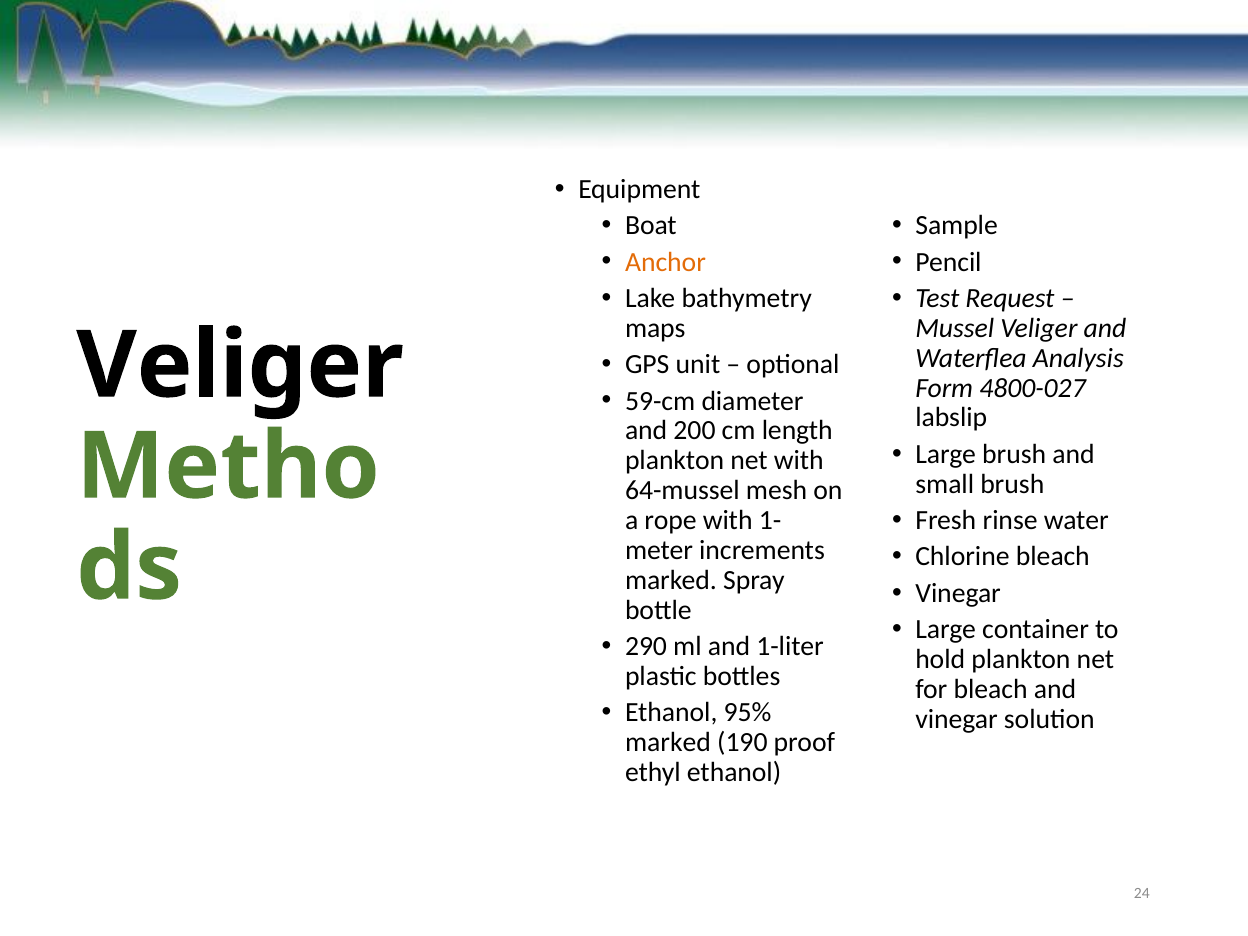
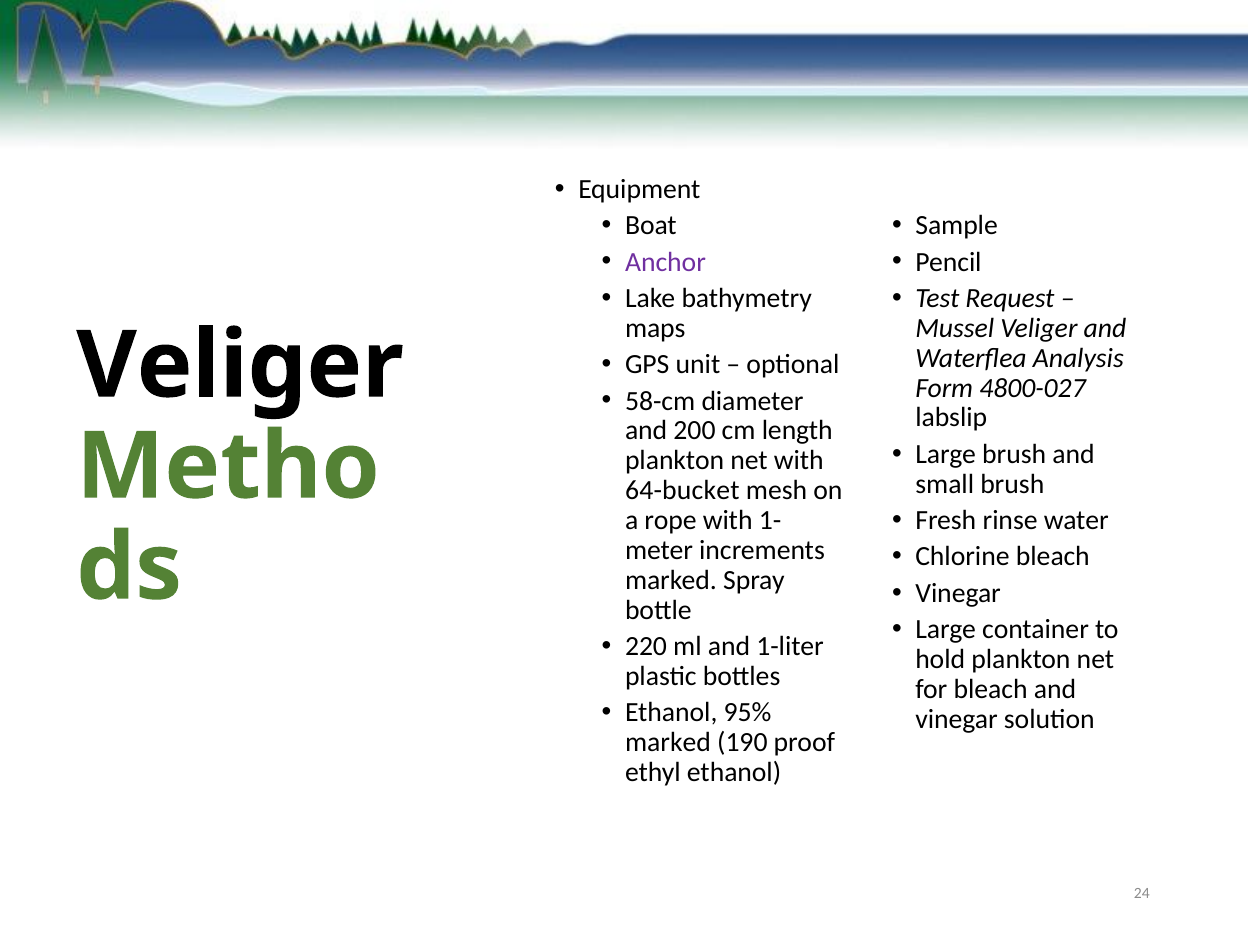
Anchor colour: orange -> purple
59-cm: 59-cm -> 58-cm
64-mussel: 64-mussel -> 64-bucket
290: 290 -> 220
